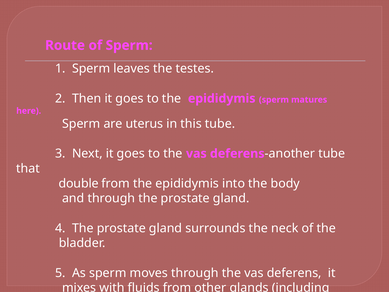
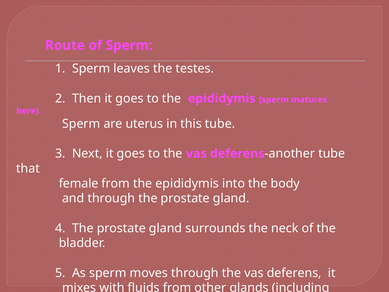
double: double -> female
